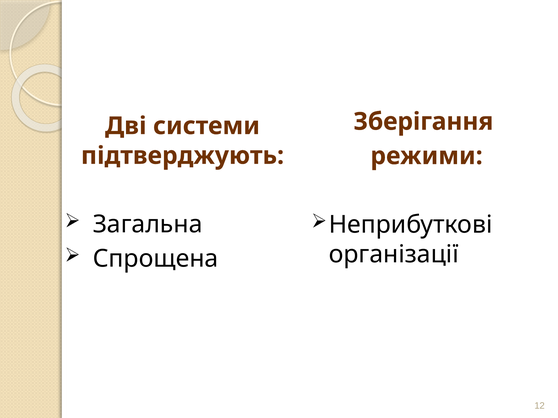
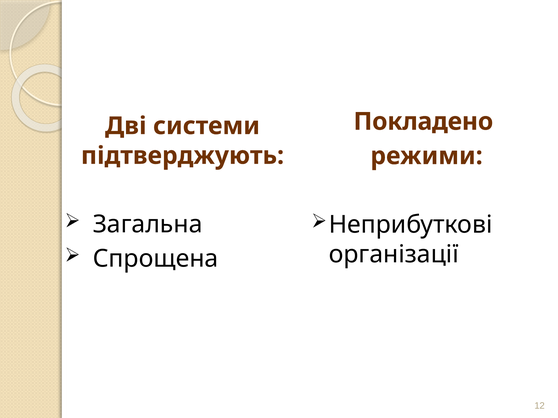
Зберігання: Зберігання -> Покладено
